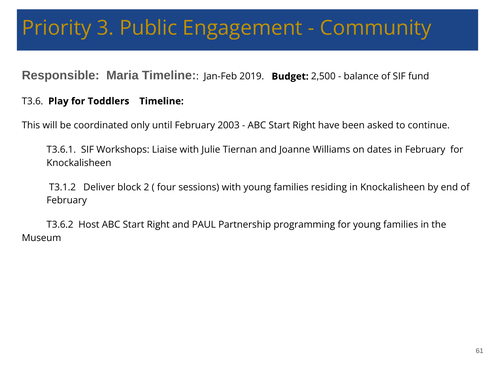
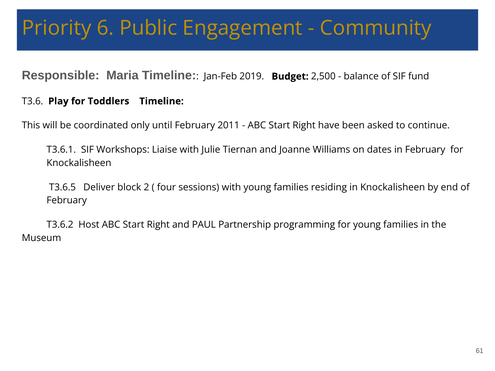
3: 3 -> 6
2003: 2003 -> 2011
T3.1.2: T3.1.2 -> T3.6.5
